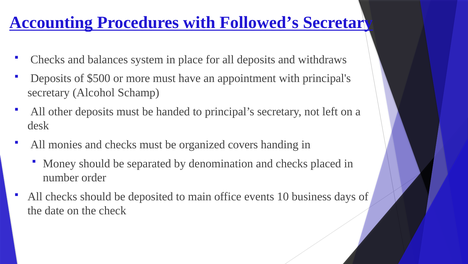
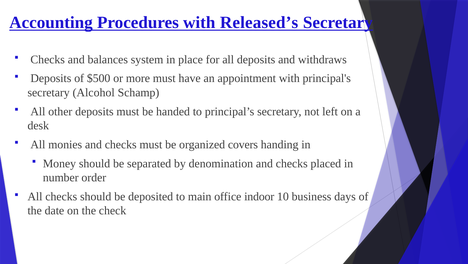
Followed’s: Followed’s -> Released’s
events: events -> indoor
